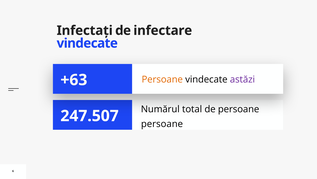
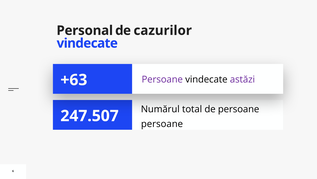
Infectați: Infectați -> Personal
infectare: infectare -> cazurilor
Persoane at (162, 79) colour: orange -> purple
